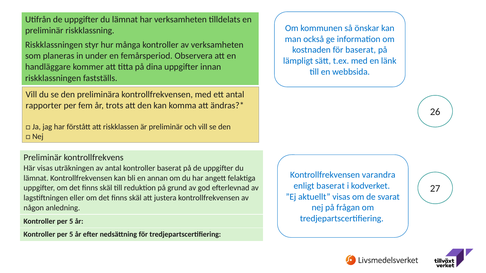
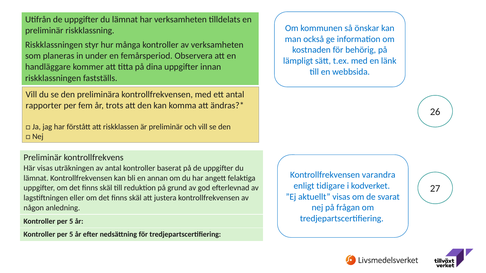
för baserat: baserat -> behörig
enligt baserat: baserat -> tidigare
